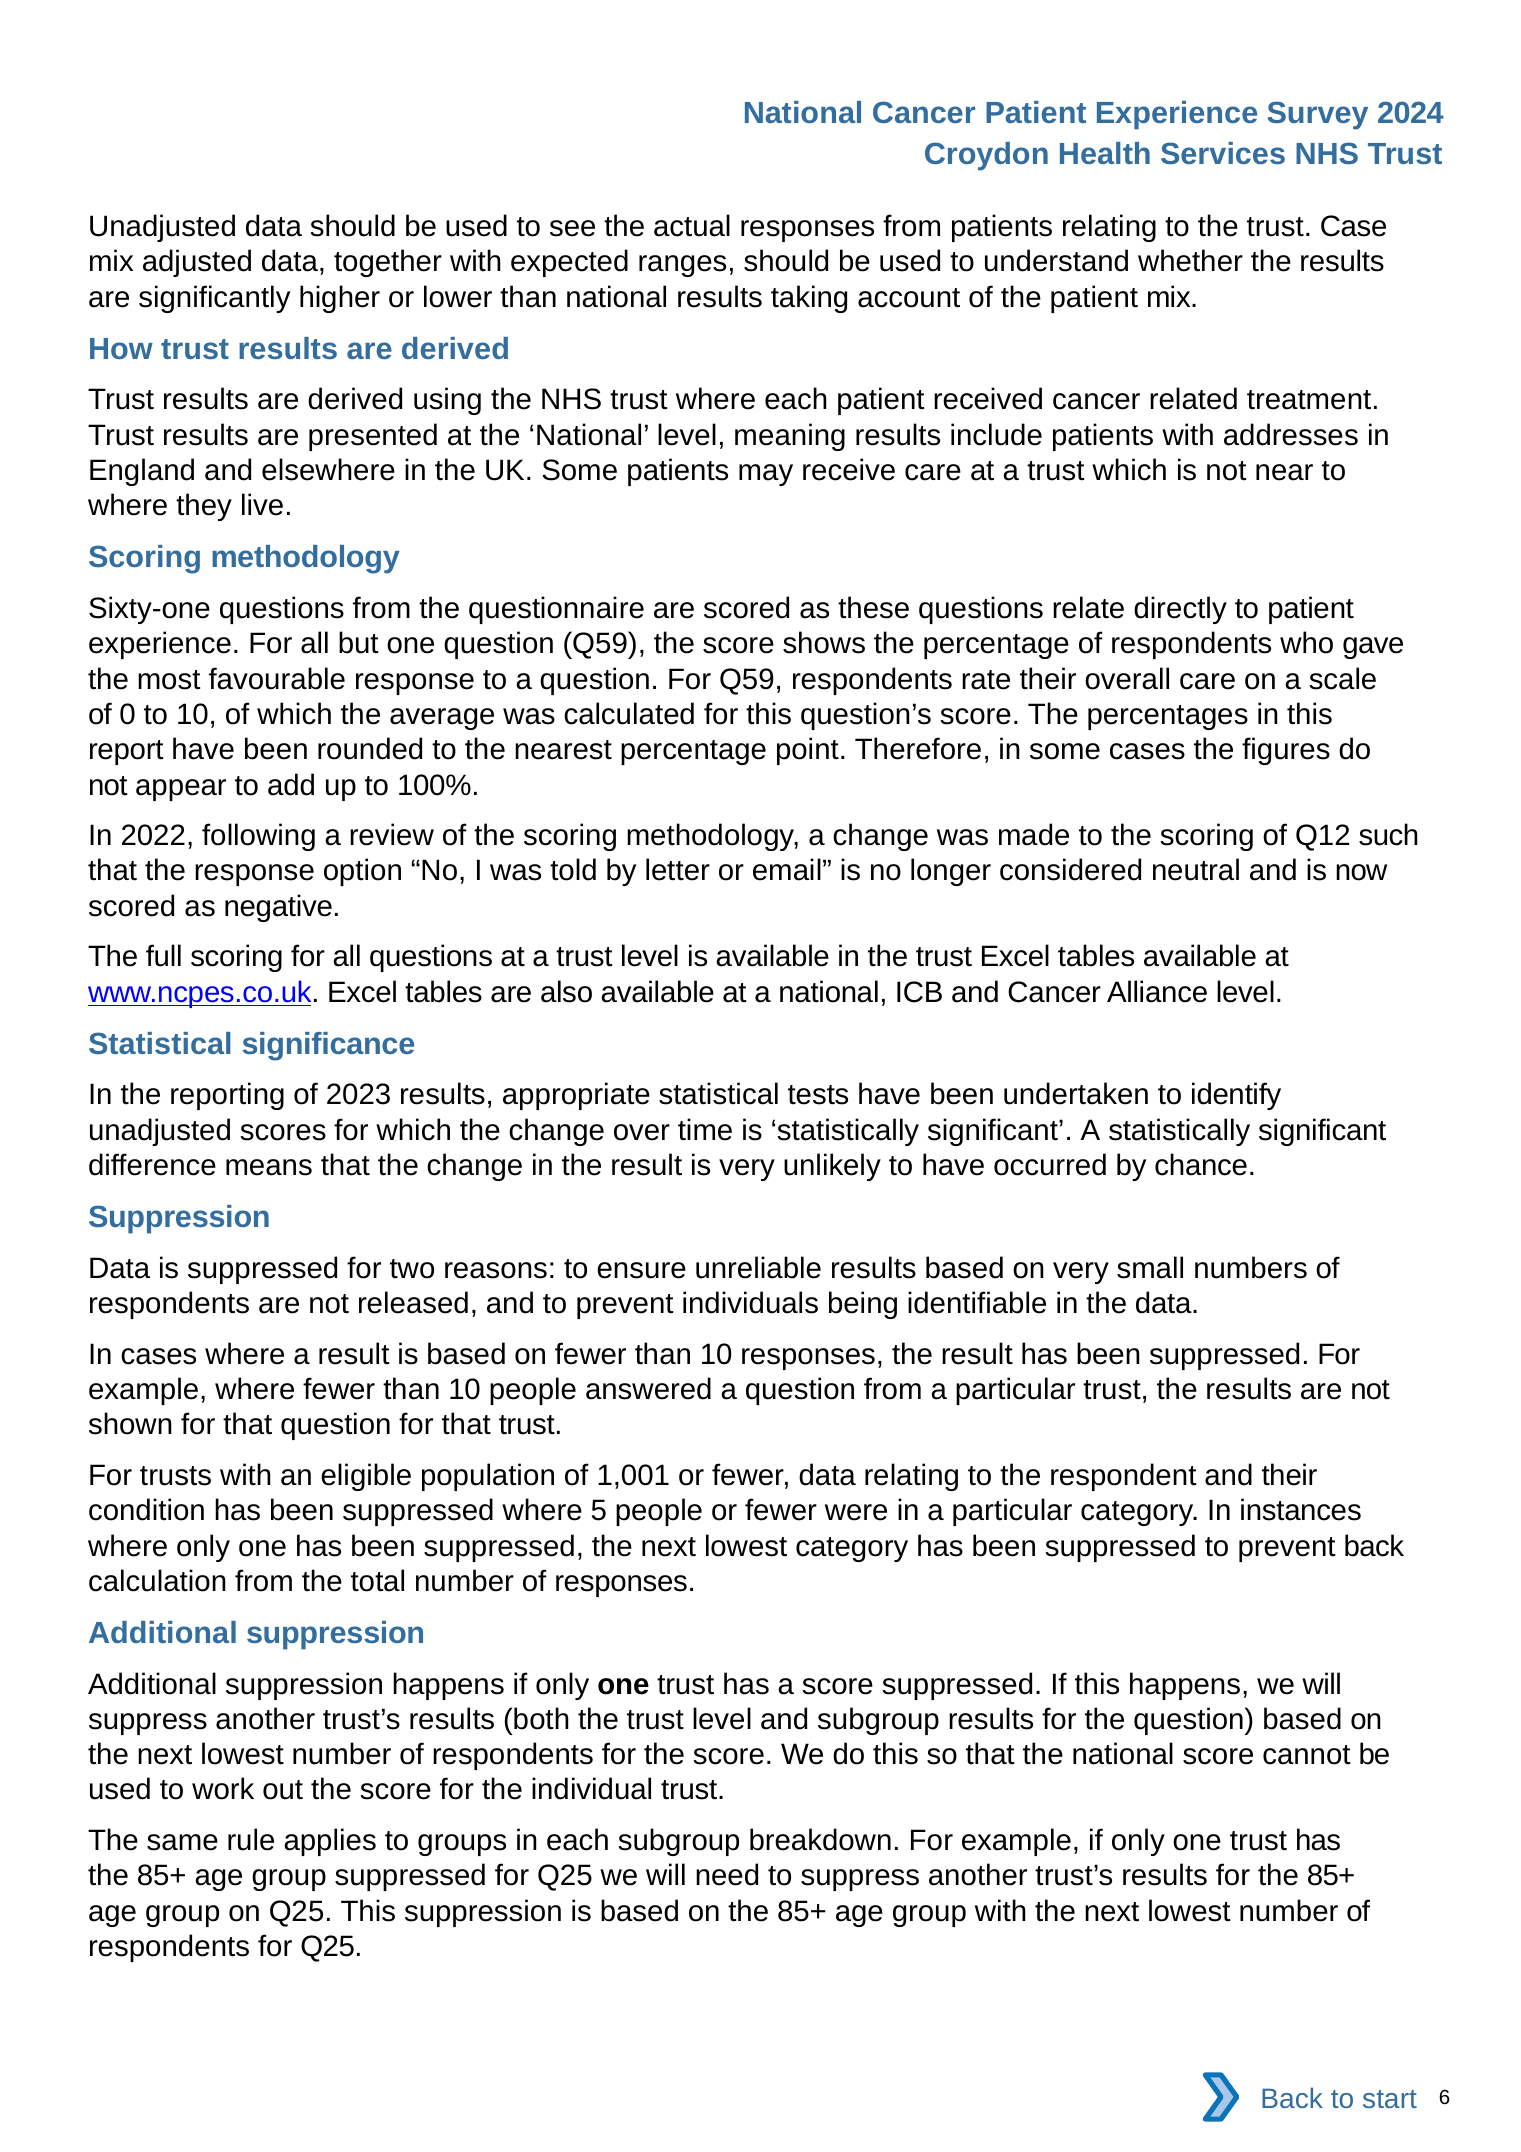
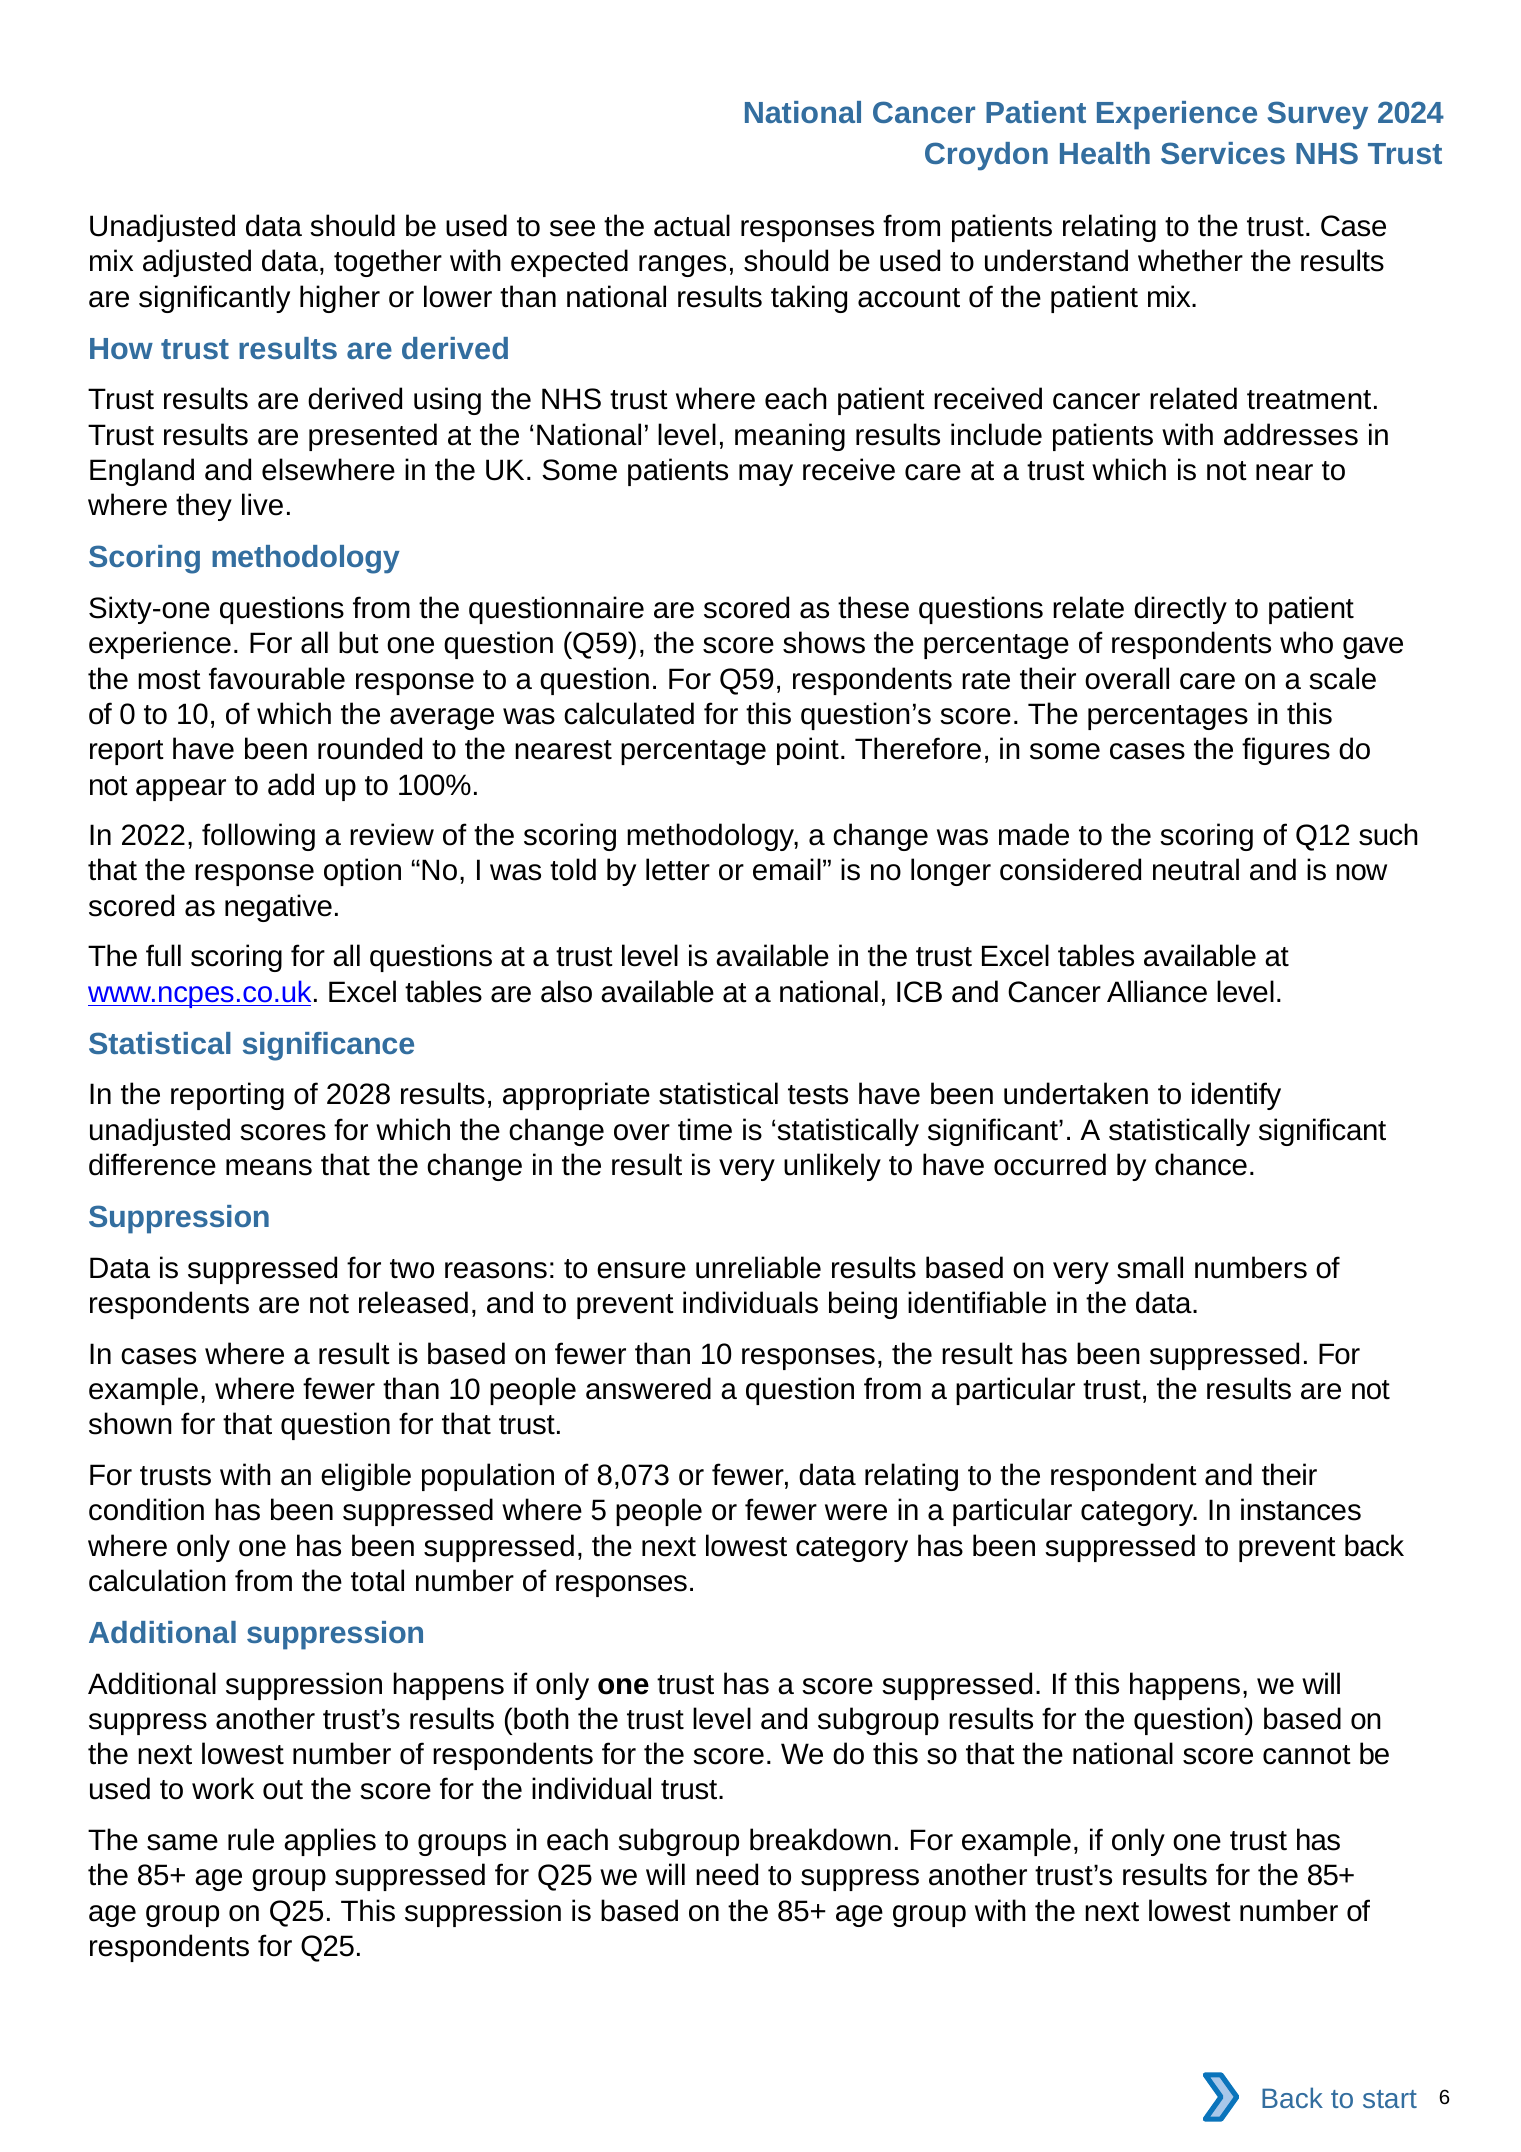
2023: 2023 -> 2028
1,001: 1,001 -> 8,073
